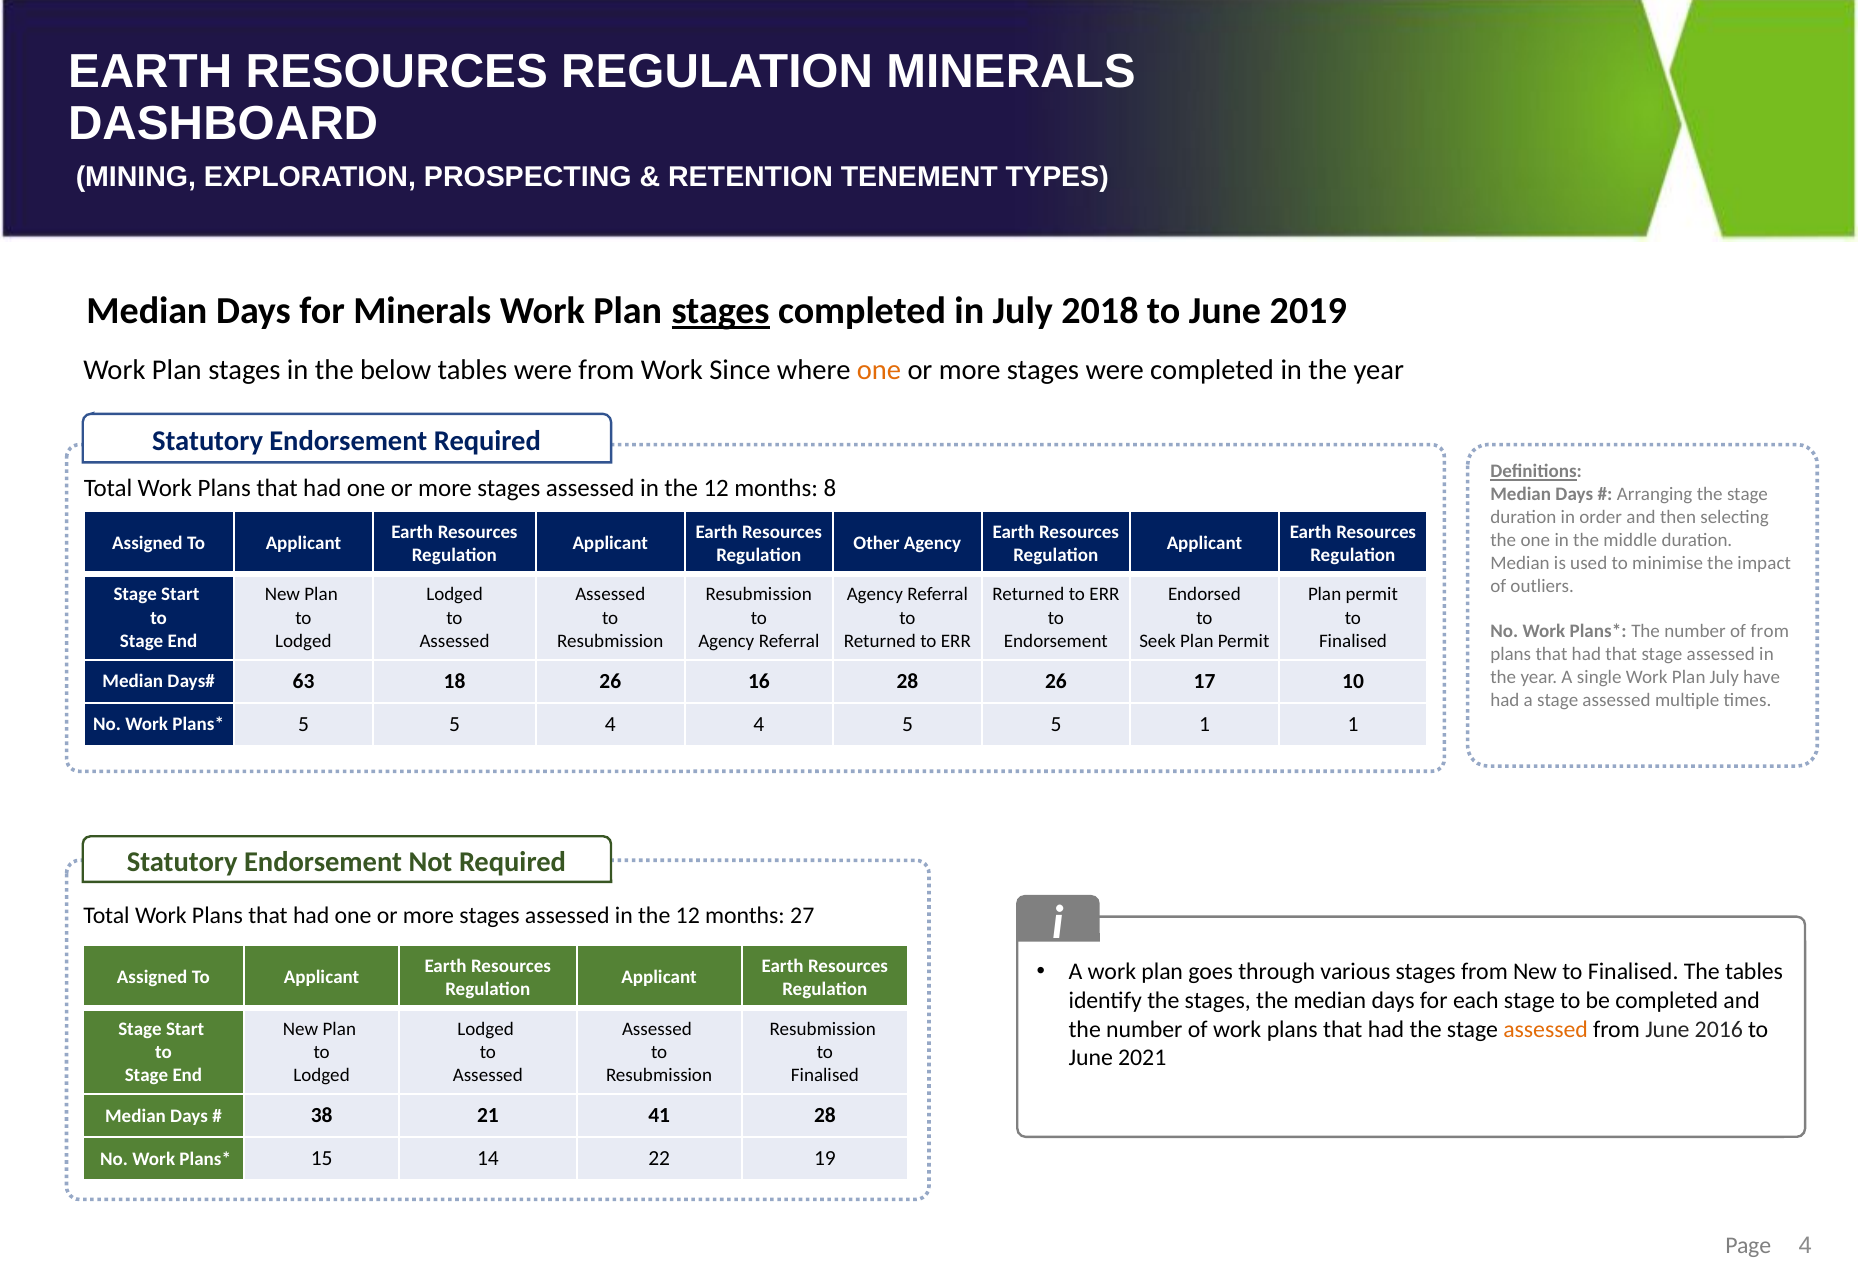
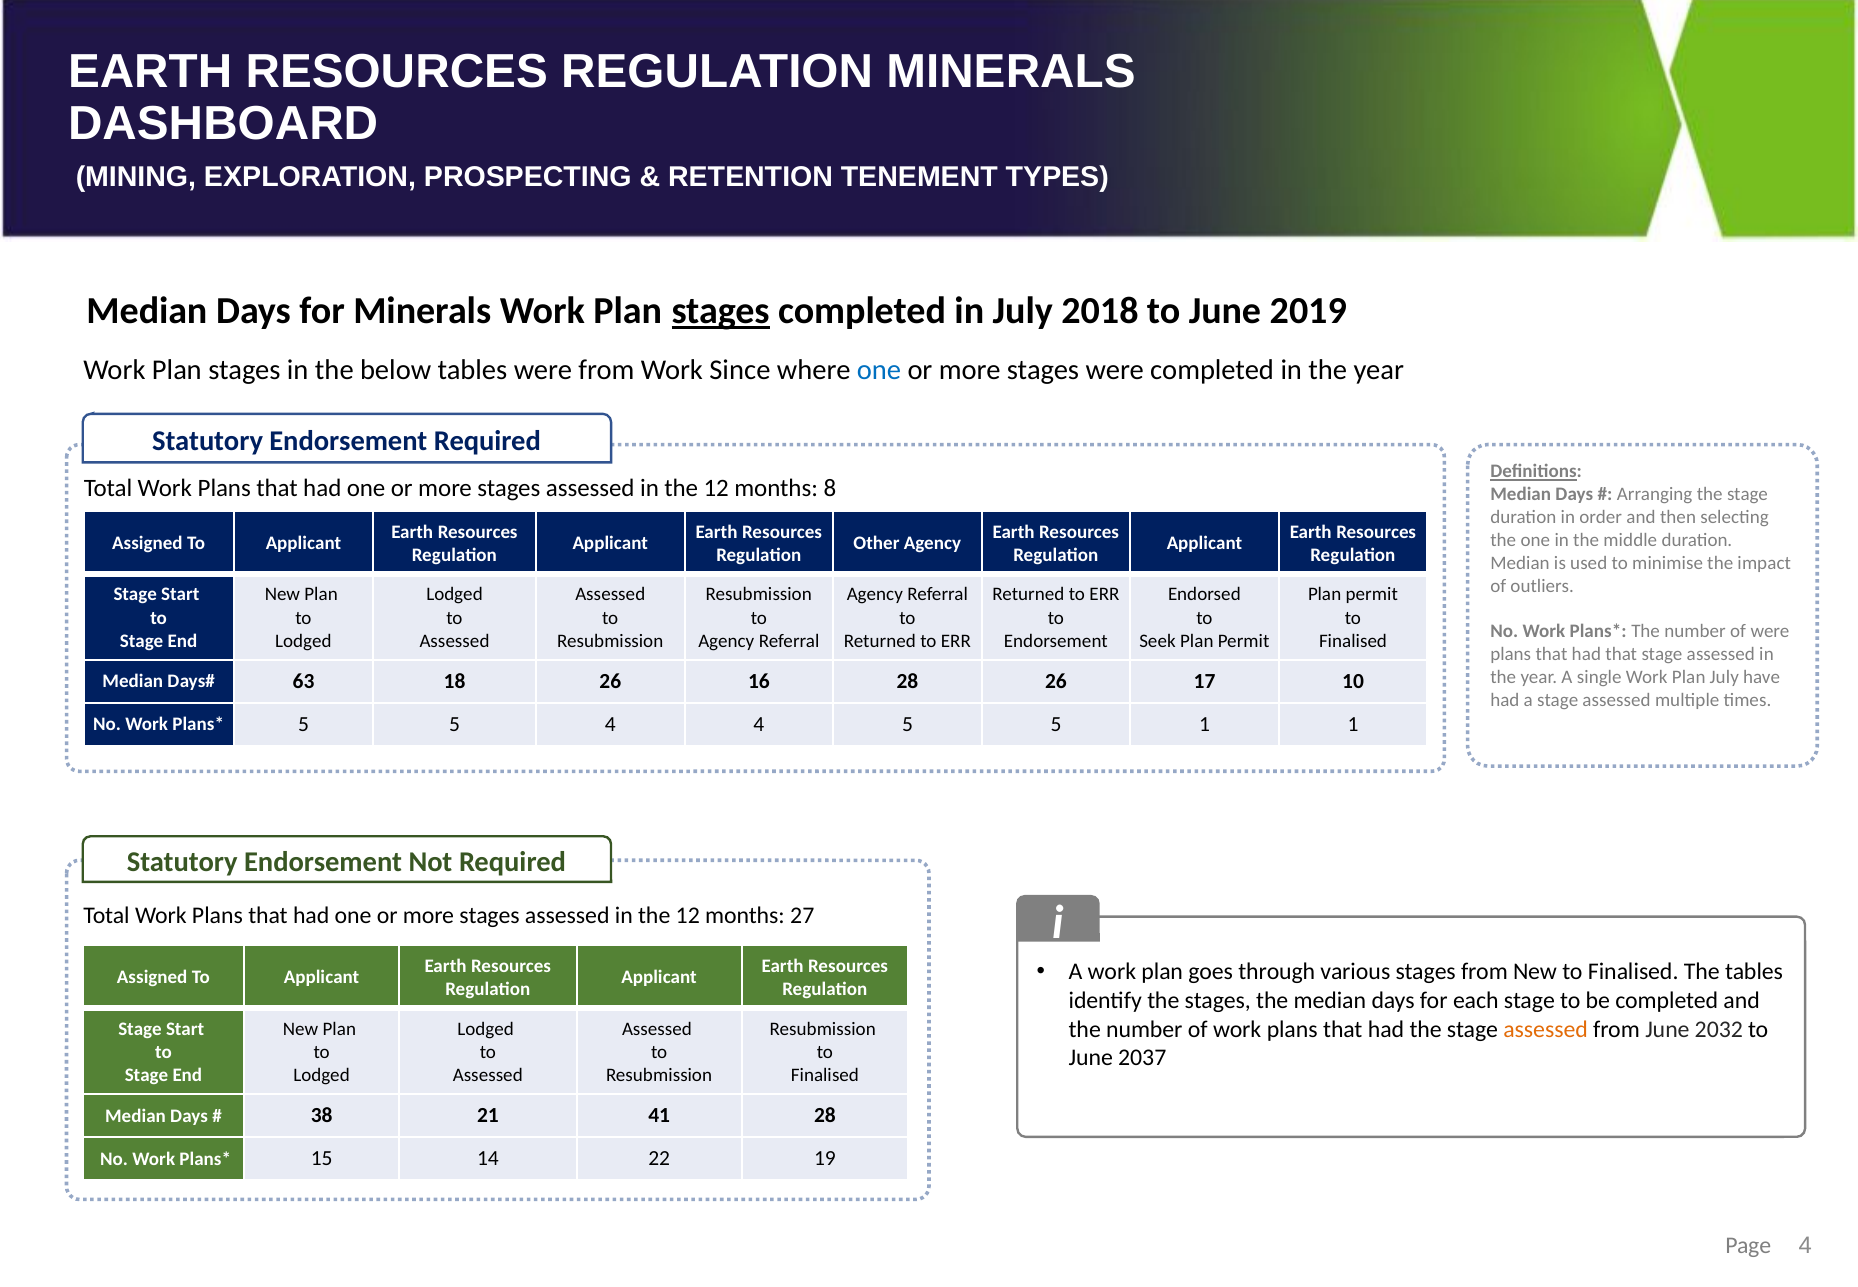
one at (879, 370) colour: orange -> blue
of from: from -> were
2016: 2016 -> 2032
2021: 2021 -> 2037
